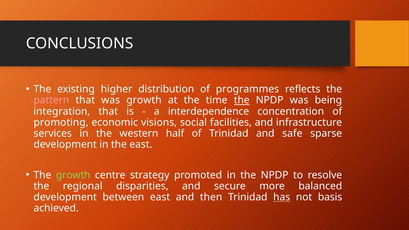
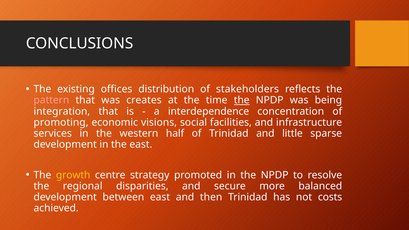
higher: higher -> offices
programmes: programmes -> stakeholders
was growth: growth -> creates
safe: safe -> little
growth at (73, 175) colour: light green -> yellow
has underline: present -> none
basis: basis -> costs
